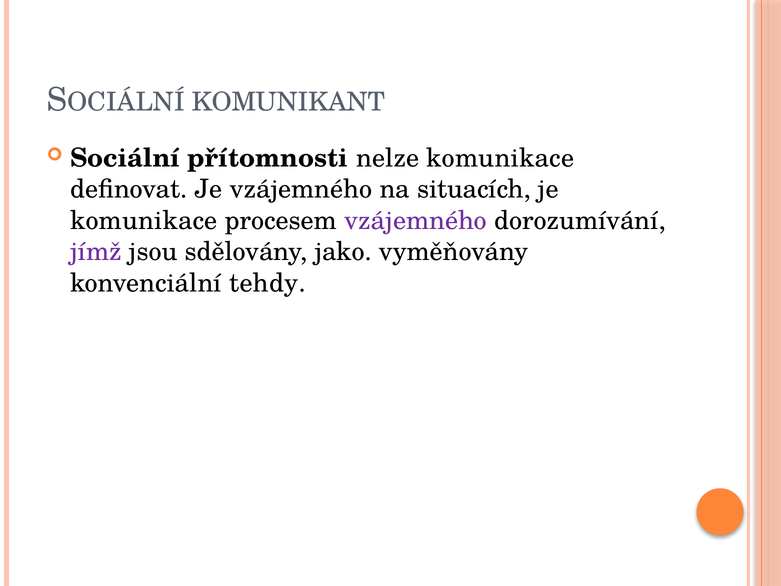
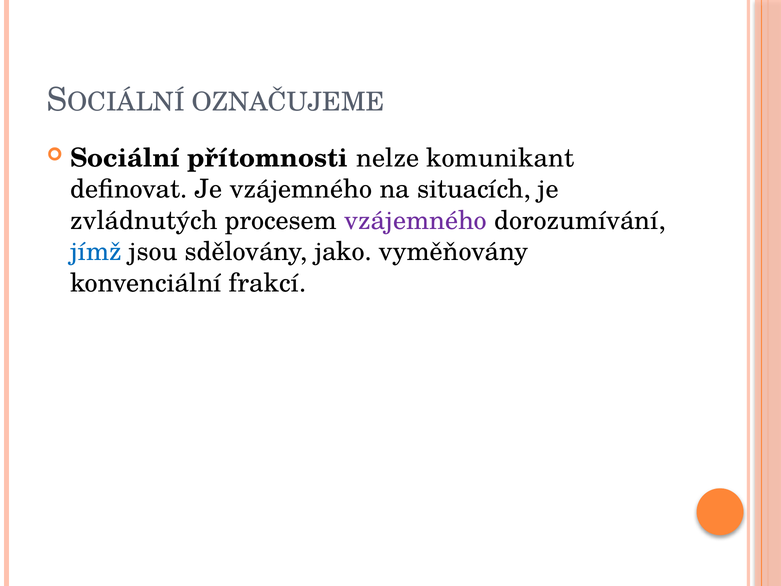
KOMUNIKANT: KOMUNIKANT -> OZNAČUJEME
nelze komunikace: komunikace -> komunikant
komunikace at (144, 220): komunikace -> zvládnutých
jímž colour: purple -> blue
tehdy: tehdy -> frakcí
